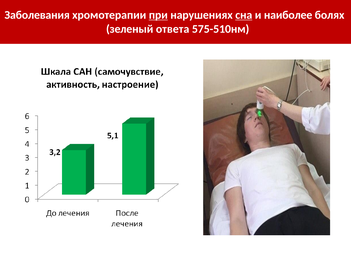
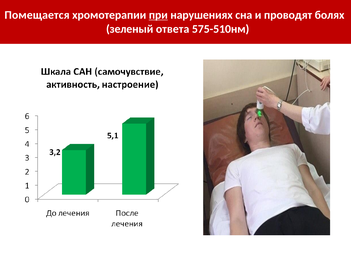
Заболевания: Заболевания -> Помещается
сна underline: present -> none
наиболее: наиболее -> проводят
